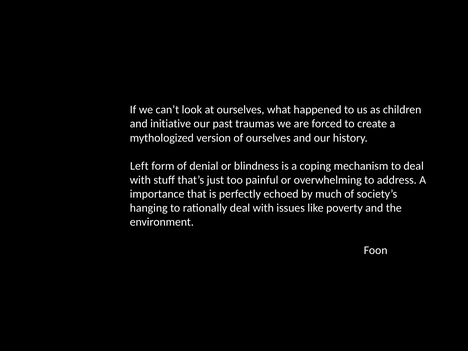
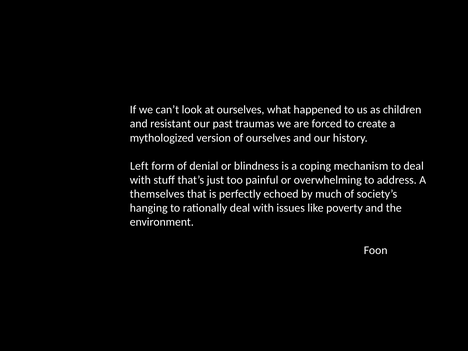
initiative: initiative -> resistant
importance: importance -> themselves
